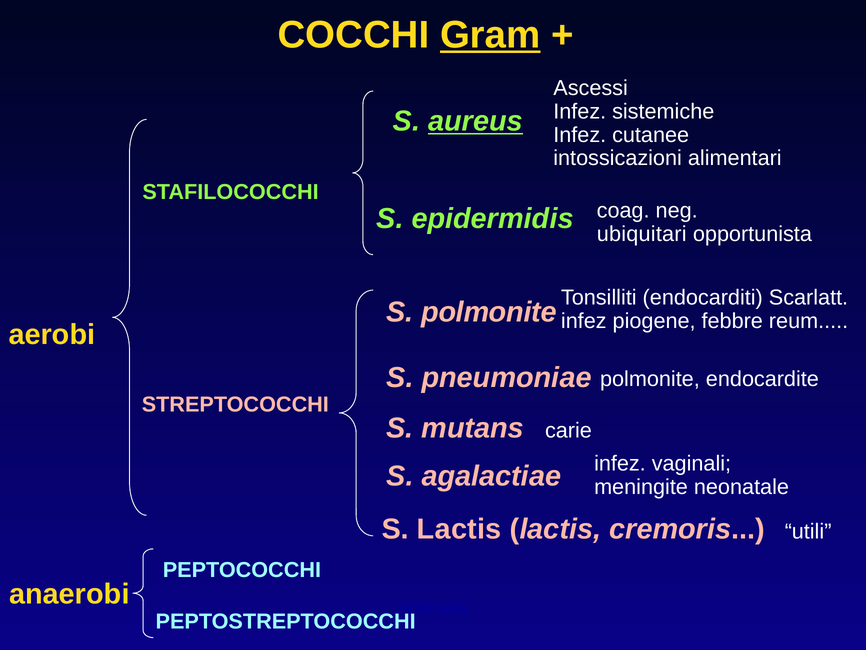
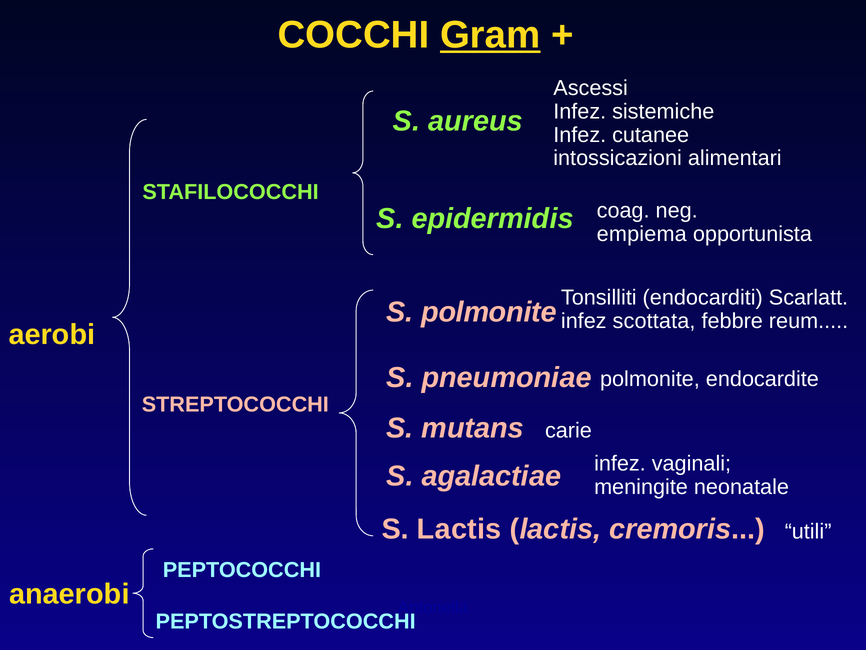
aureus underline: present -> none
ubiquitari: ubiquitari -> empiema
piogene: piogene -> scottata
